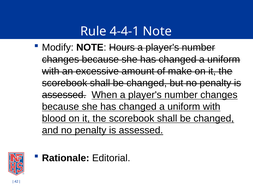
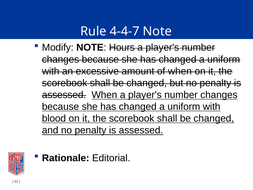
4-4-1: 4-4-1 -> 4-4-7
of make: make -> when
